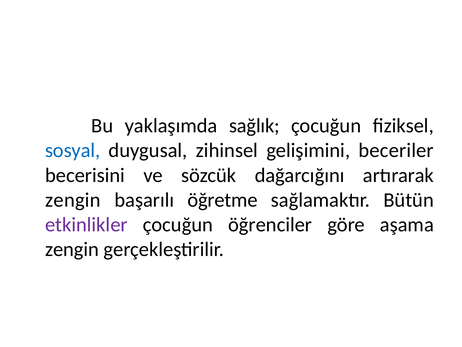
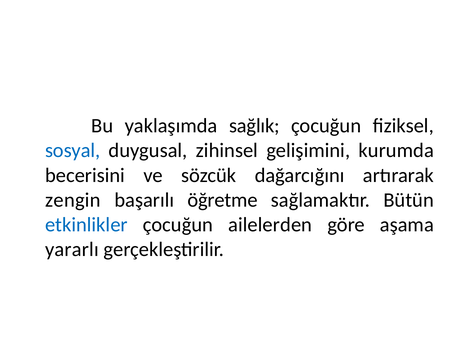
beceriler: beceriler -> kurumda
etkinlikler colour: purple -> blue
öğrenciler: öğrenciler -> ailelerden
zengin at (72, 249): zengin -> yararlı
